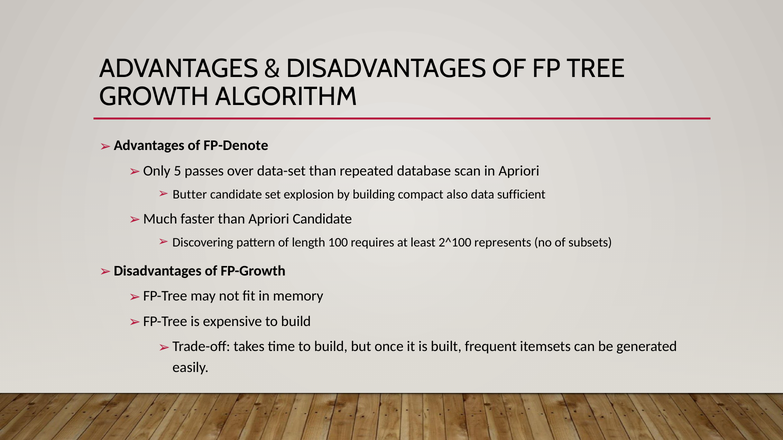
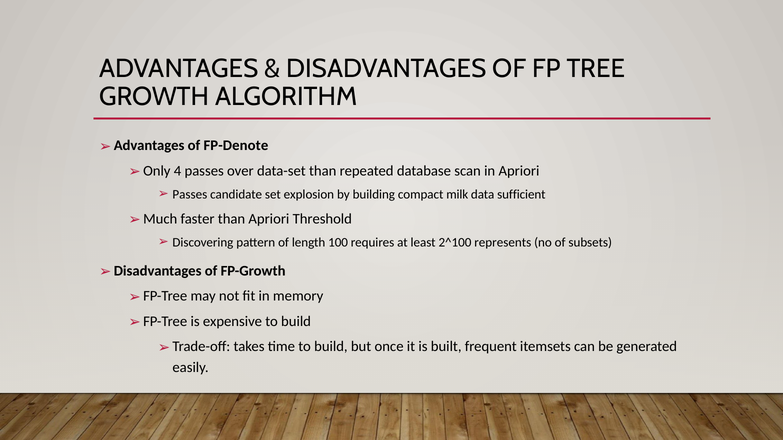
5: 5 -> 4
Butter at (190, 195): Butter -> Passes
also: also -> milk
Apriori Candidate: Candidate -> Threshold
